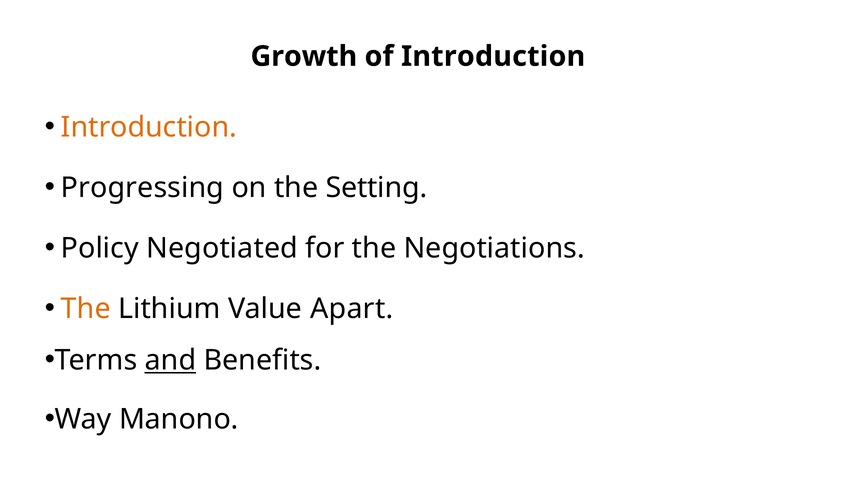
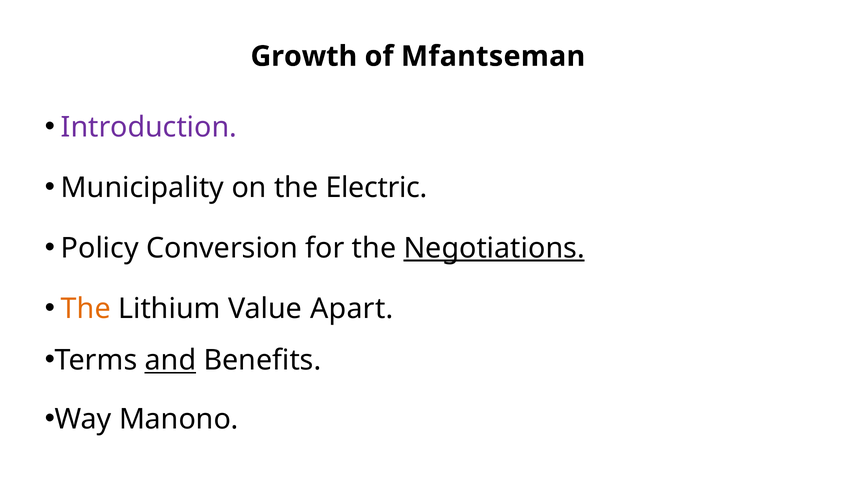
of Introduction: Introduction -> Mfantseman
Introduction at (149, 127) colour: orange -> purple
Progressing: Progressing -> Municipality
Setting: Setting -> Electric
Negotiated: Negotiated -> Conversion
Negotiations underline: none -> present
